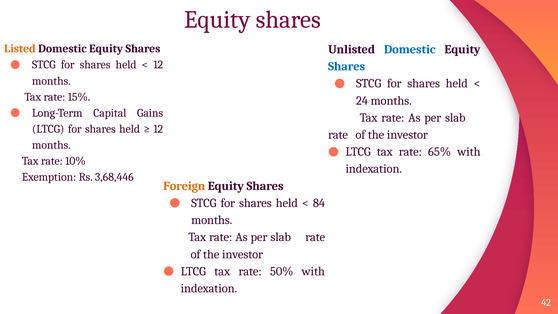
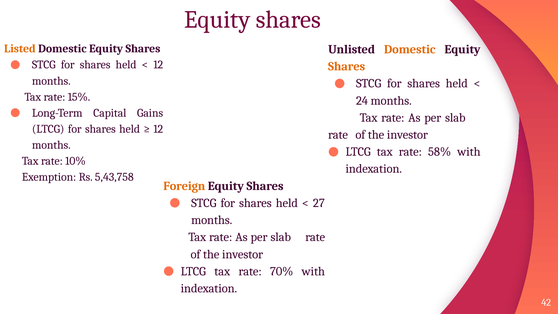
Domestic at (410, 49) colour: blue -> orange
Shares at (347, 66) colour: blue -> orange
65%: 65% -> 58%
3,68,446: 3,68,446 -> 5,43,758
84: 84 -> 27
50%: 50% -> 70%
